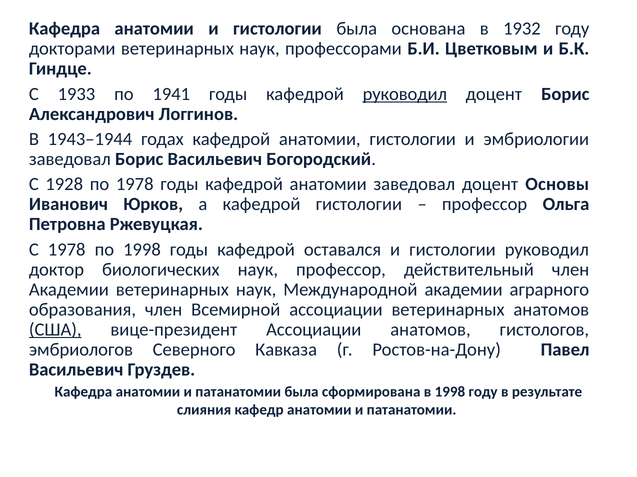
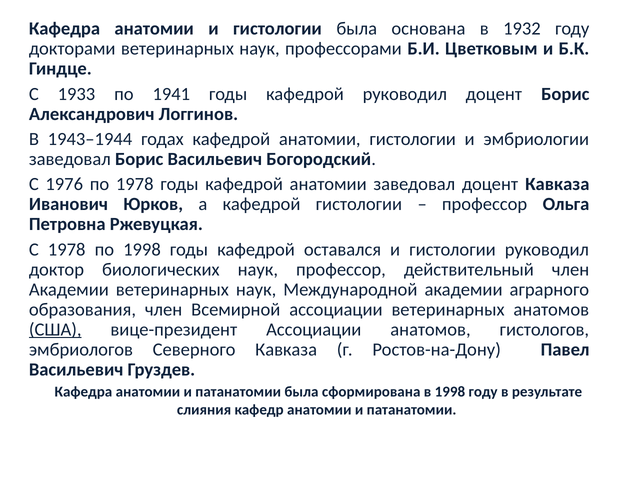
руководил at (405, 94) underline: present -> none
1928: 1928 -> 1976
доцент Основы: Основы -> Кавказа
